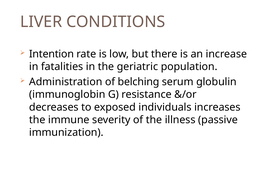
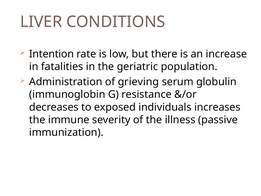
belching: belching -> grieving
